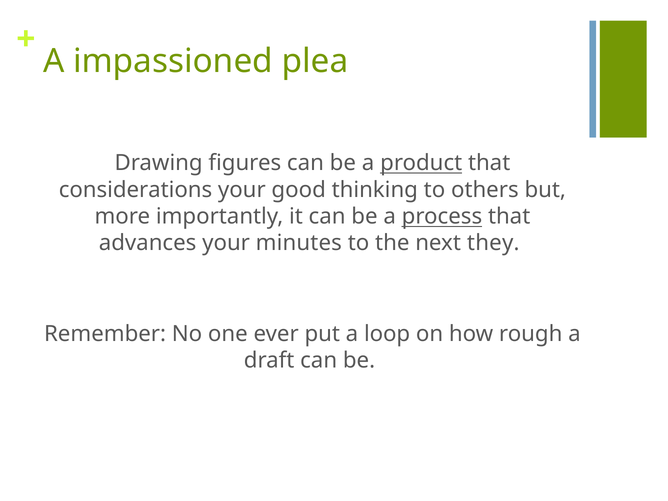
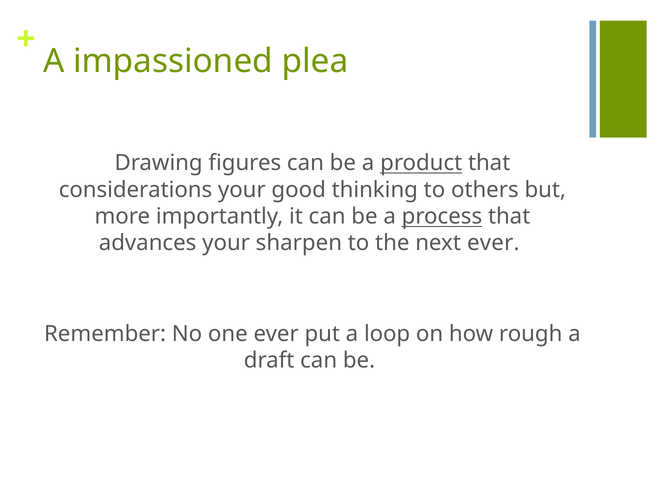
minutes: minutes -> sharpen
next they: they -> ever
